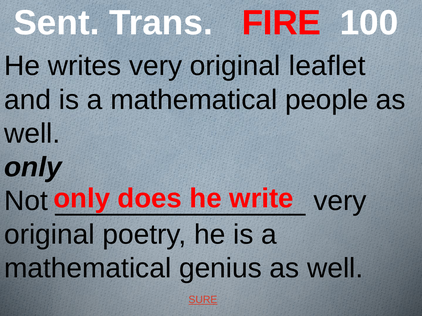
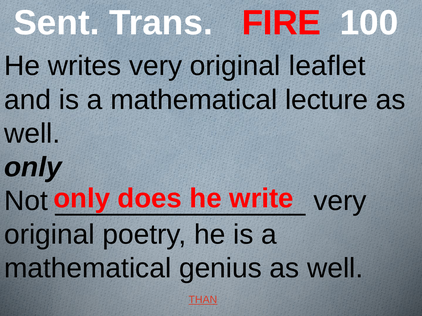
people: people -> lecture
SURE: SURE -> THAN
